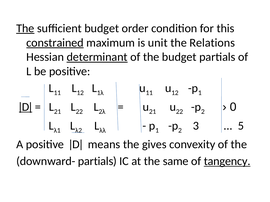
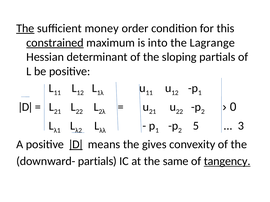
sufficient budget: budget -> money
unit: unit -> into
Relations: Relations -> Lagrange
determinant underline: present -> none
the budget: budget -> sloping
ǀDǀ at (26, 107) underline: present -> none
3: 3 -> 5
5: 5 -> 3
ǀDǀ at (76, 145) underline: none -> present
